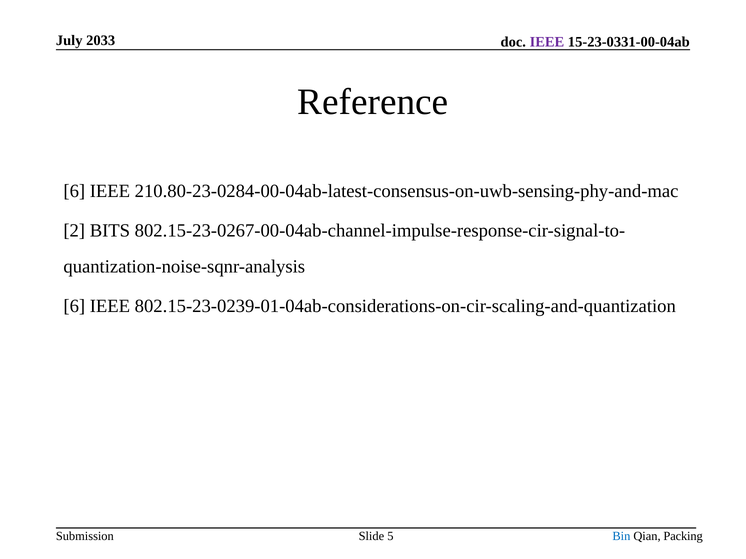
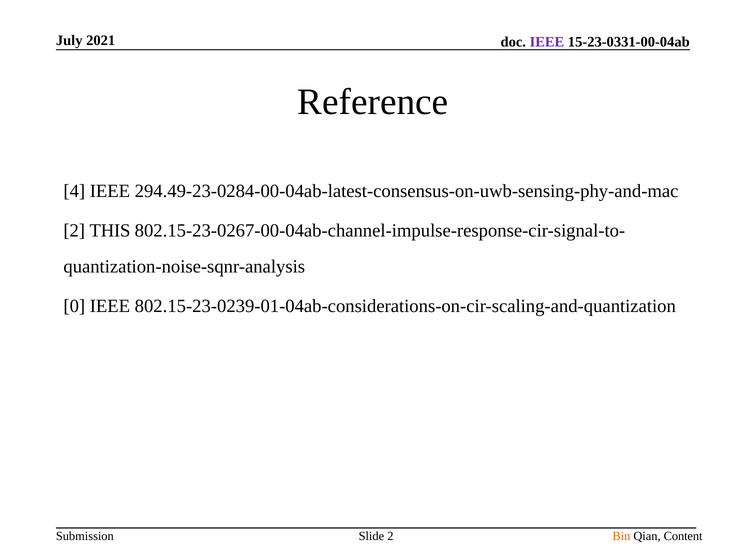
2033: 2033 -> 2021
6 at (74, 191): 6 -> 4
210.80-23-0284-00-04ab-latest-consensus-on-uwb-sensing-phy-and-mac: 210.80-23-0284-00-04ab-latest-consensus-on-uwb-sensing-phy-and-mac -> 294.49-23-0284-00-04ab-latest-consensus-on-uwb-sensing-phy-and-mac
BITS: BITS -> THIS
6 at (74, 306): 6 -> 0
Bin colour: blue -> orange
Packing: Packing -> Content
Slide 5: 5 -> 2
